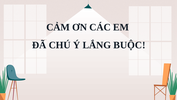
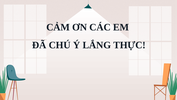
BUỘC: BUỘC -> THỰC
